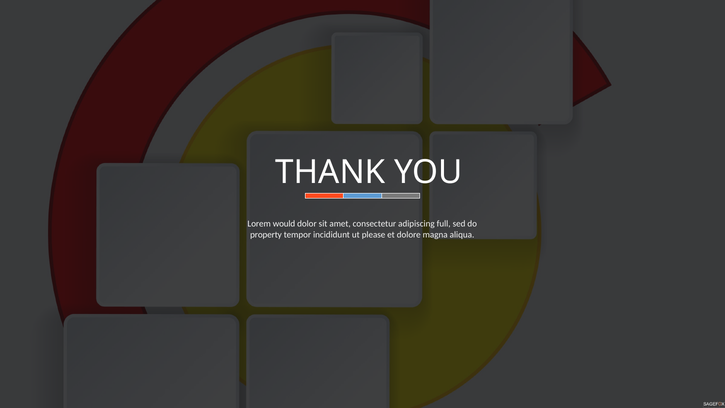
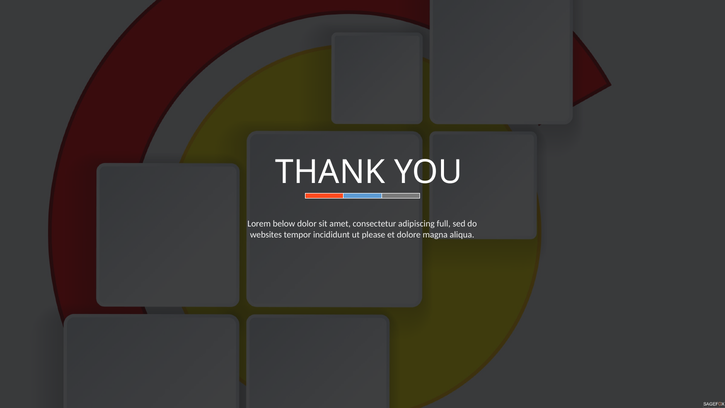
would: would -> below
property: property -> websites
